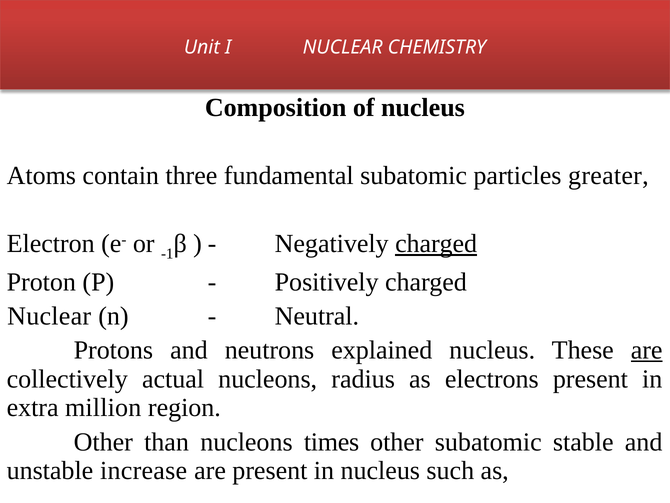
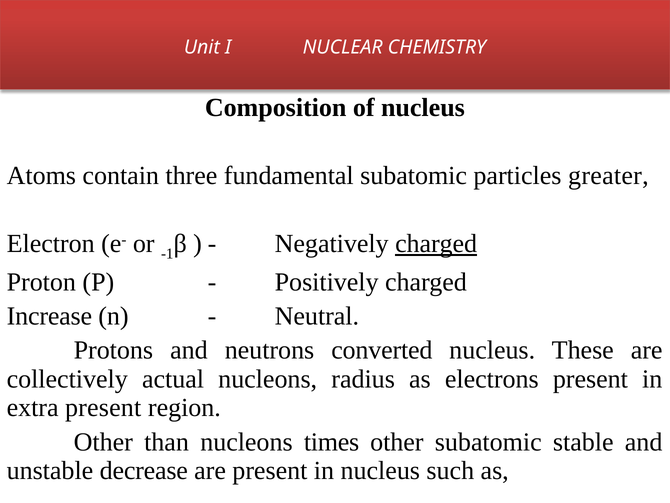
Nuclear at (49, 316): Nuclear -> Increase
explained: explained -> converted
are at (647, 350) underline: present -> none
extra million: million -> present
increase: increase -> decrease
